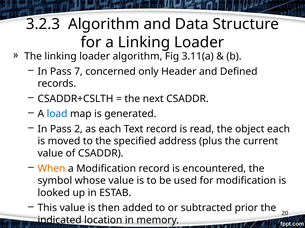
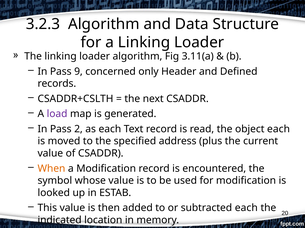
7: 7 -> 9
load colour: blue -> purple
subtracted prior: prior -> each
